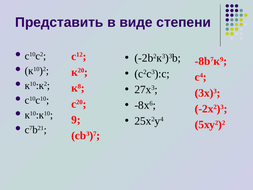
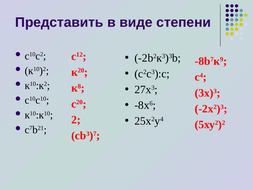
9: 9 -> 2
